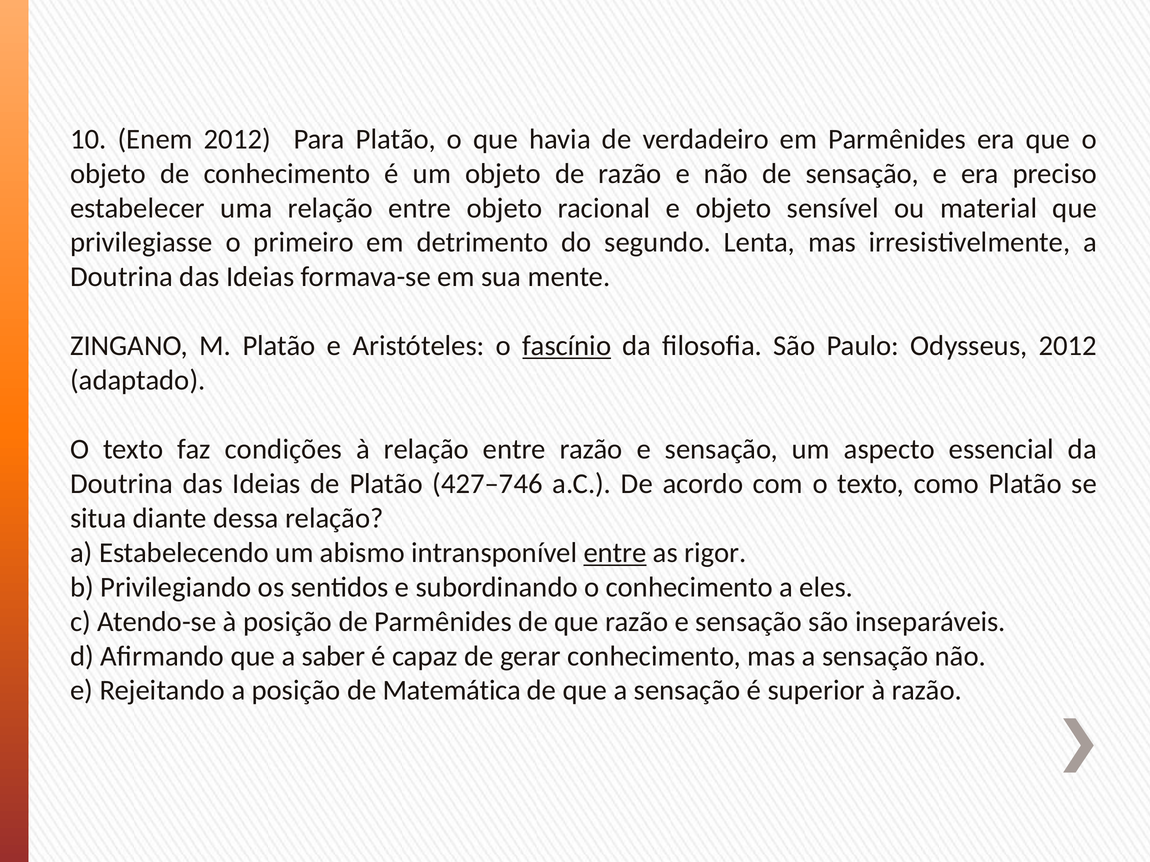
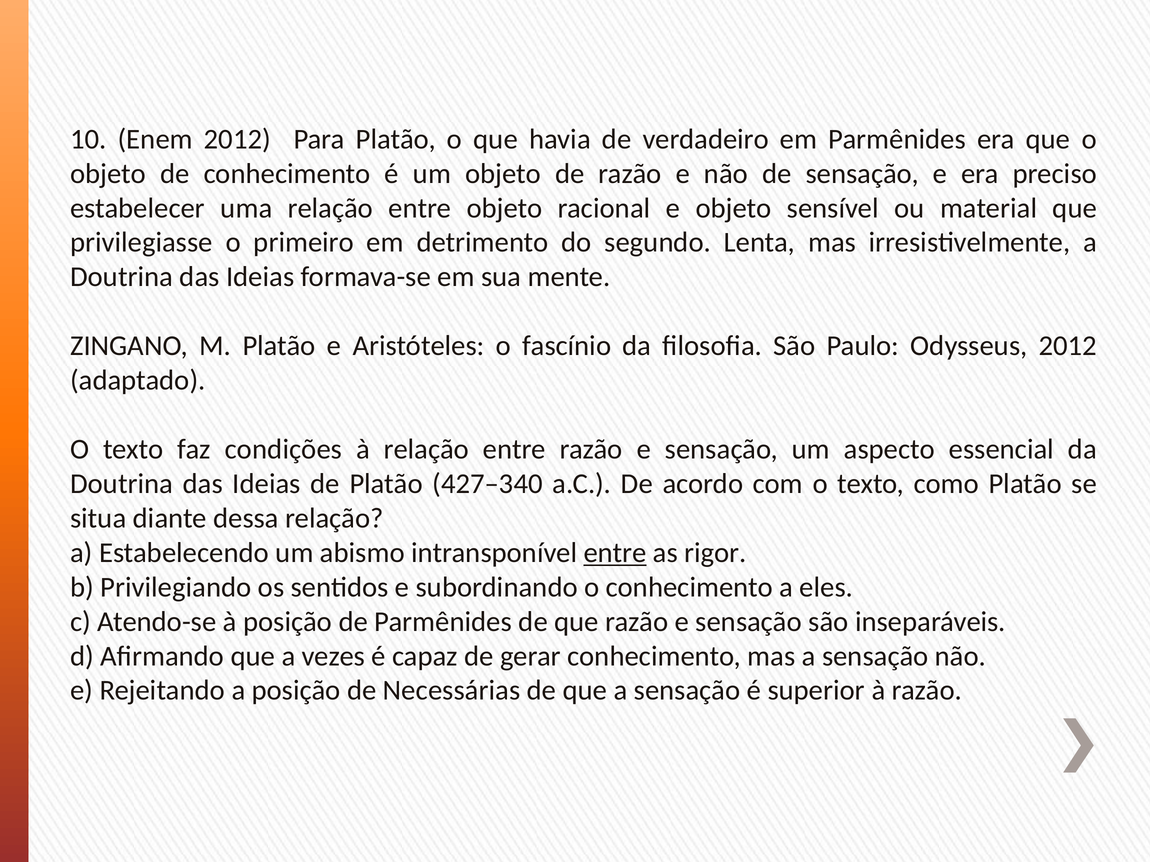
fascínio underline: present -> none
427–746: 427–746 -> 427–340
saber: saber -> vezes
Matemática: Matemática -> Necessárias
